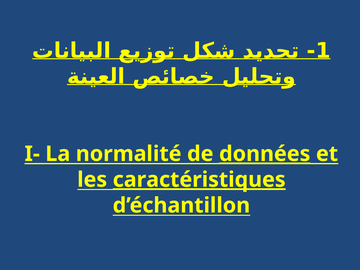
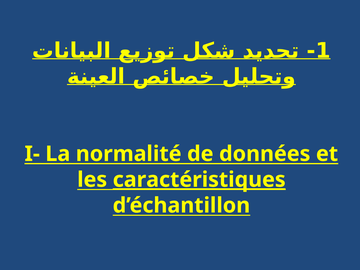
données underline: present -> none
